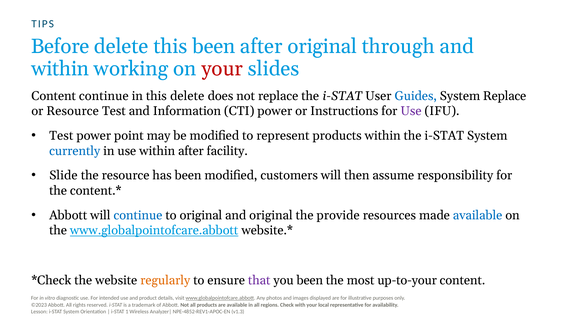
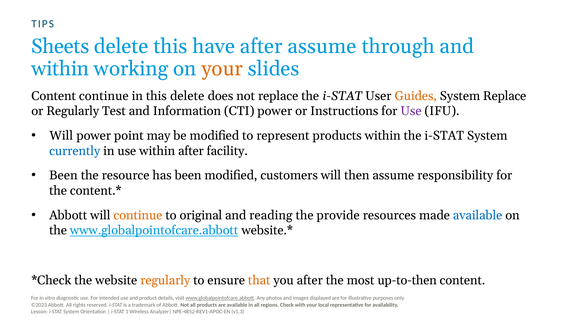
Before: Before -> Sheets
this been: been -> have
after original: original -> assume
your at (222, 69) colour: red -> orange
Guides colour: blue -> orange
or Resource: Resource -> Regularly
Test at (61, 136): Test -> Will
Slide at (63, 176): Slide -> Been
continue at (138, 216) colour: blue -> orange
and original: original -> reading
that colour: purple -> orange
you been: been -> after
up-to-your: up-to-your -> up-to-then
